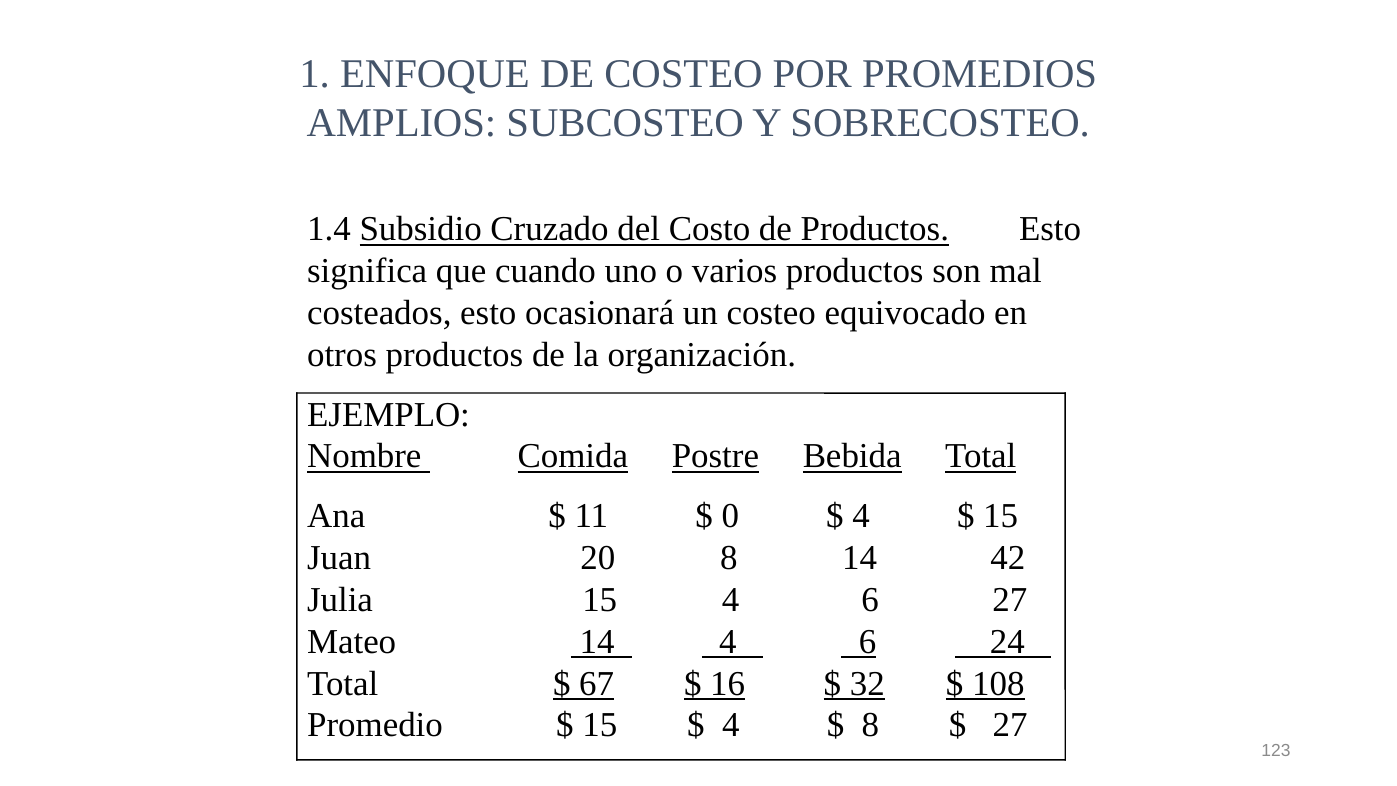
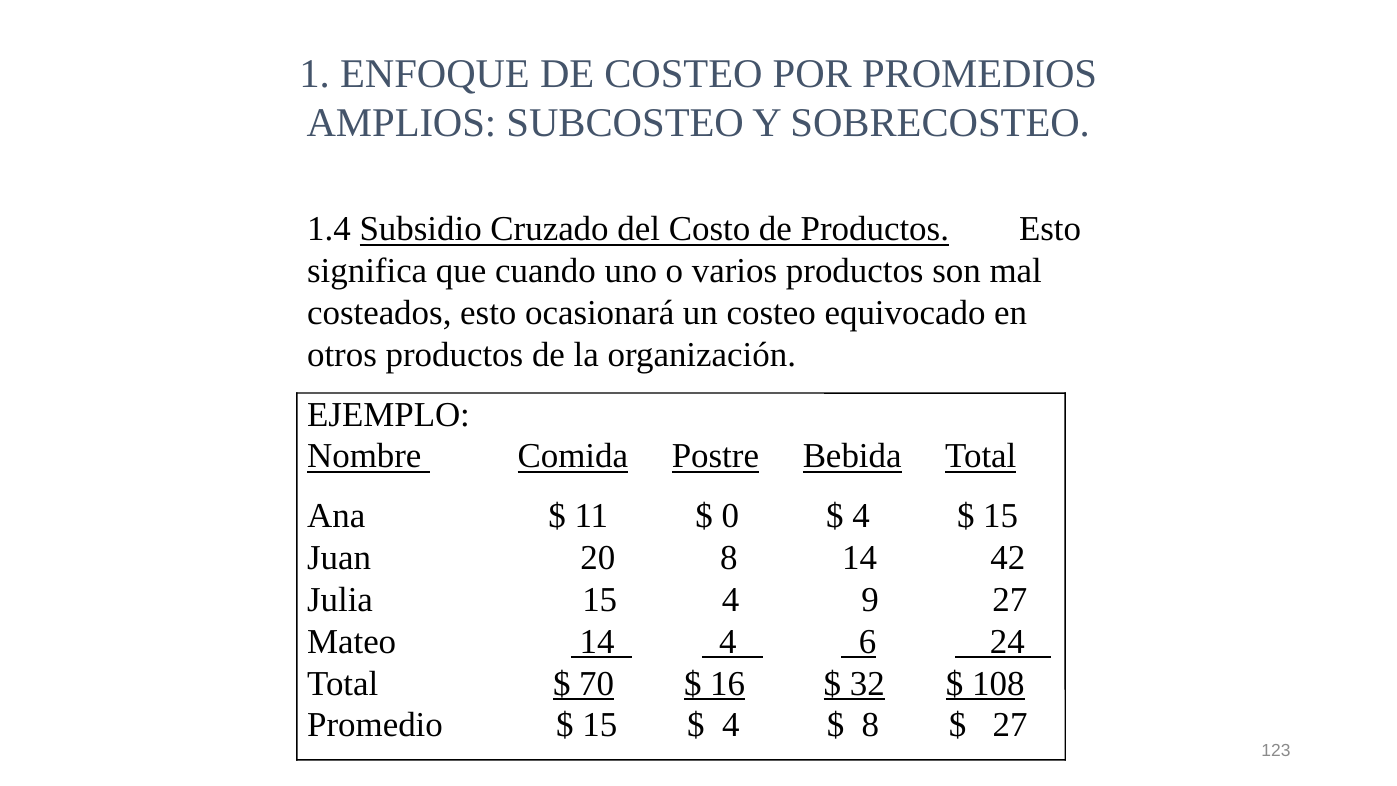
15 4 6: 6 -> 9
67: 67 -> 70
